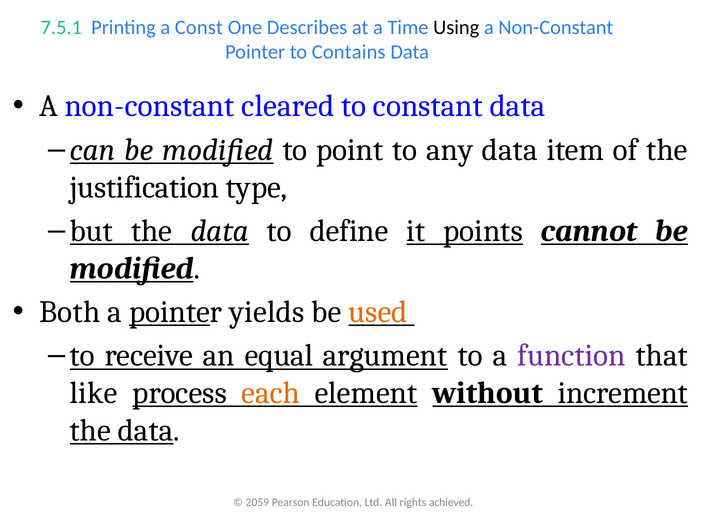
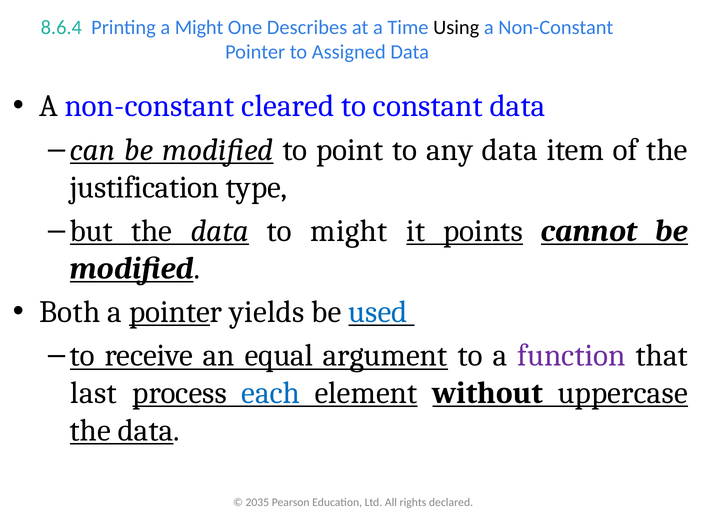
7.5.1: 7.5.1 -> 8.6.4
a Const: Const -> Might
Contains: Contains -> Assigned
to define: define -> might
used colour: orange -> blue
like: like -> last
each colour: orange -> blue
increment: increment -> uppercase
2059: 2059 -> 2035
achieved: achieved -> declared
